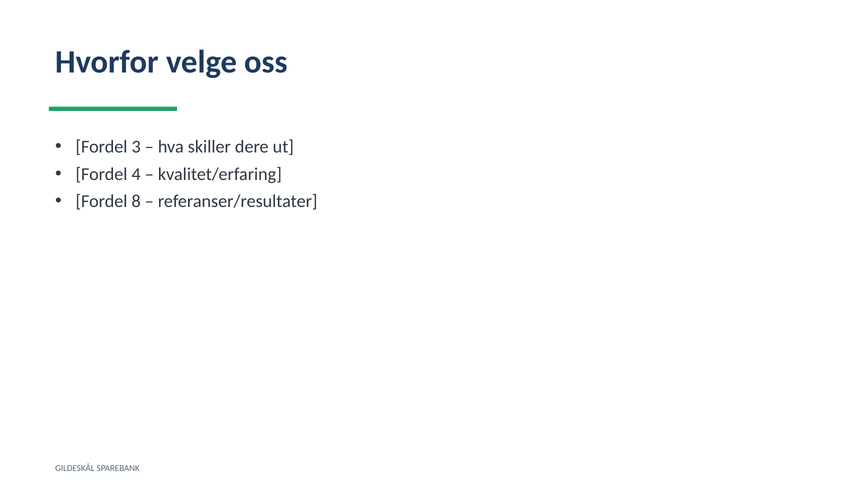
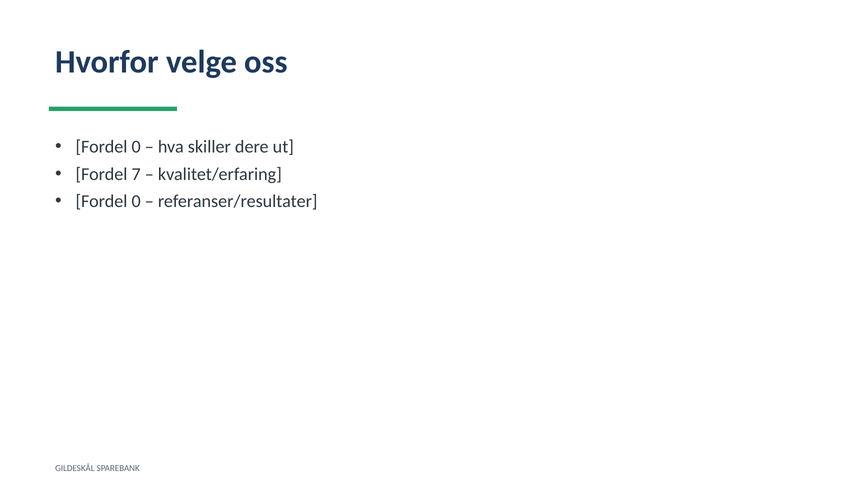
3 at (136, 147): 3 -> 0
4: 4 -> 7
8 at (136, 201): 8 -> 0
